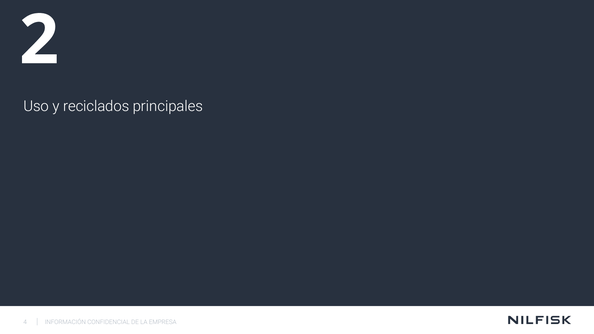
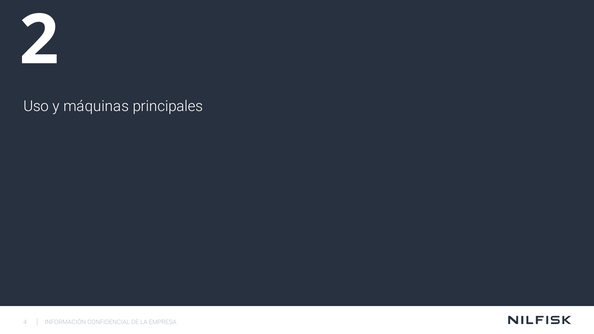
reciclados: reciclados -> máquinas
